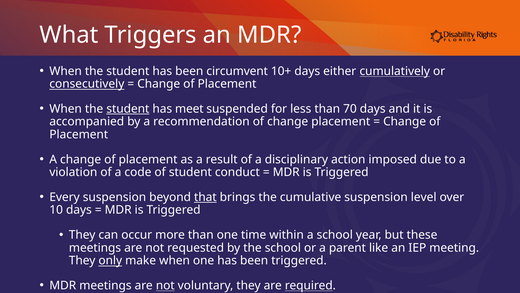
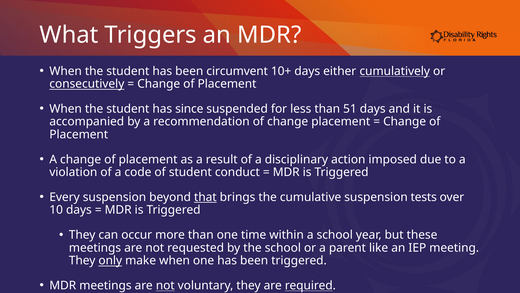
student at (128, 109) underline: present -> none
meet: meet -> since
70: 70 -> 51
level: level -> tests
